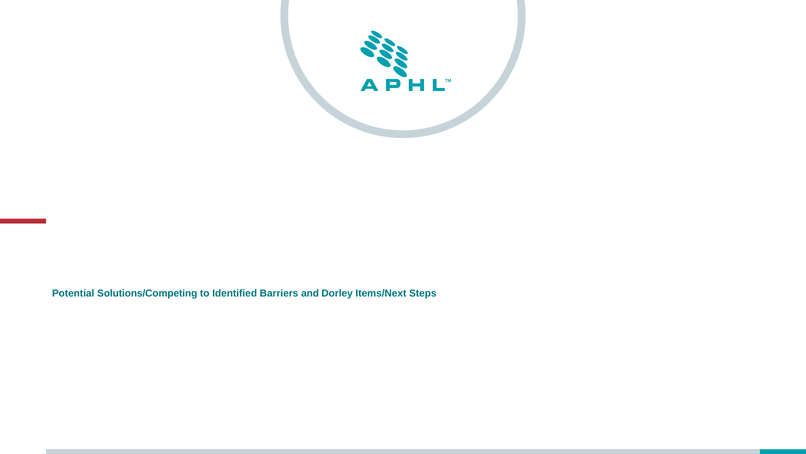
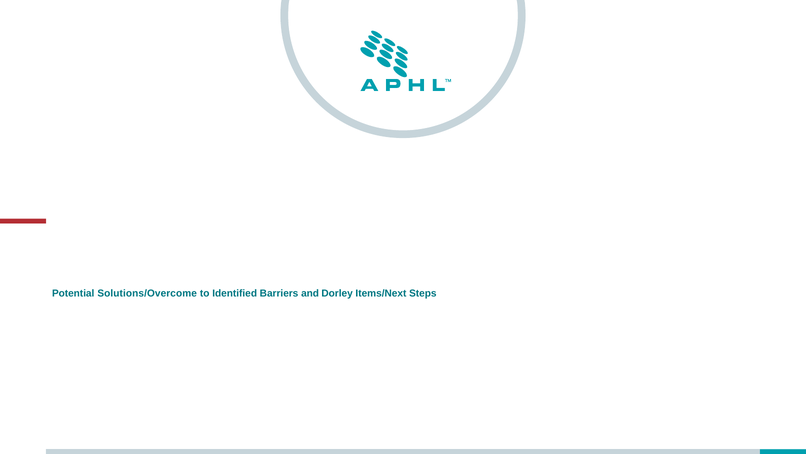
Solutions/Competing: Solutions/Competing -> Solutions/Overcome
